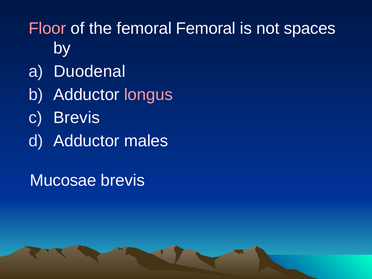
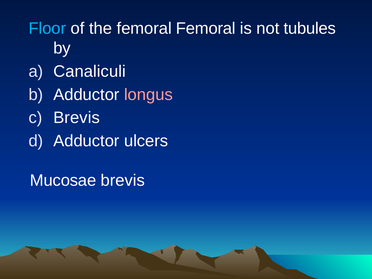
Floor colour: pink -> light blue
spaces: spaces -> tubules
Duodenal: Duodenal -> Canaliculi
males: males -> ulcers
